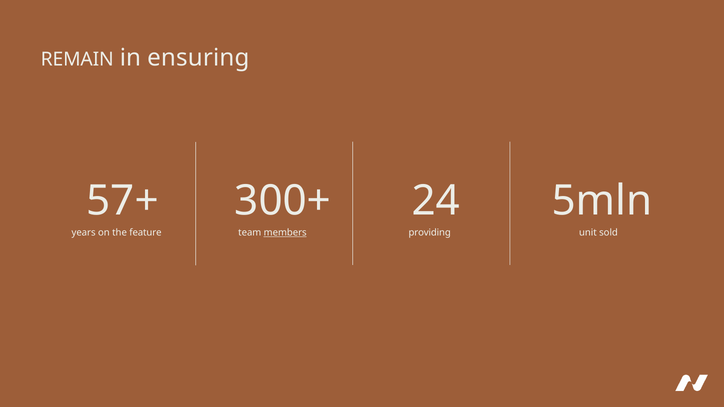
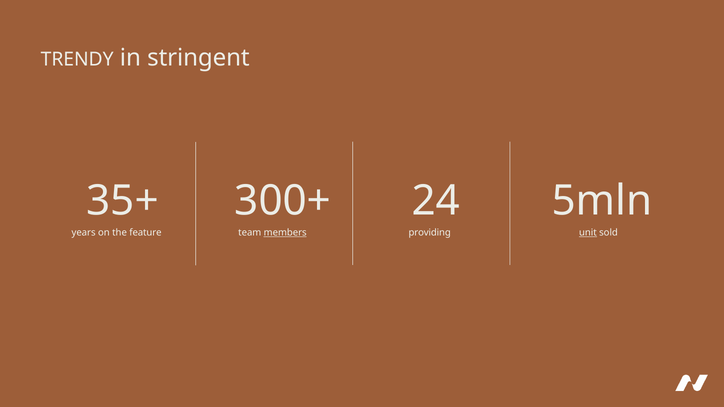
REMAIN: REMAIN -> TRENDY
ensuring: ensuring -> stringent
57+: 57+ -> 35+
unit underline: none -> present
